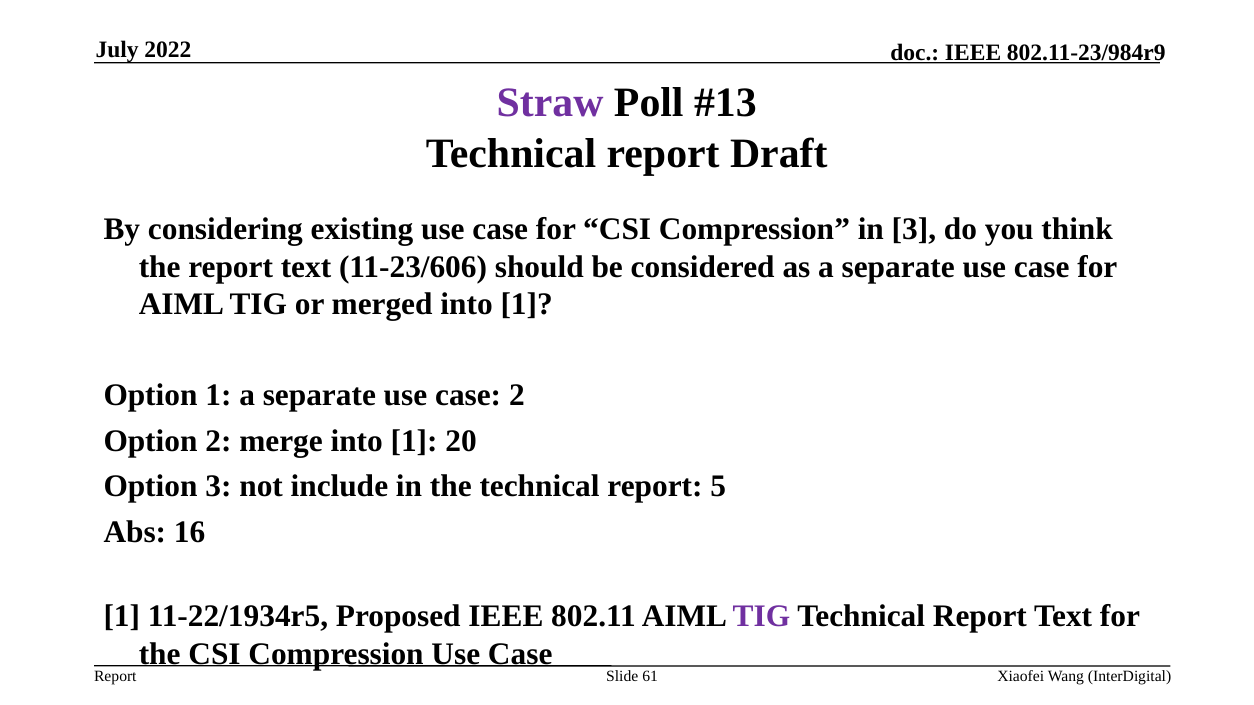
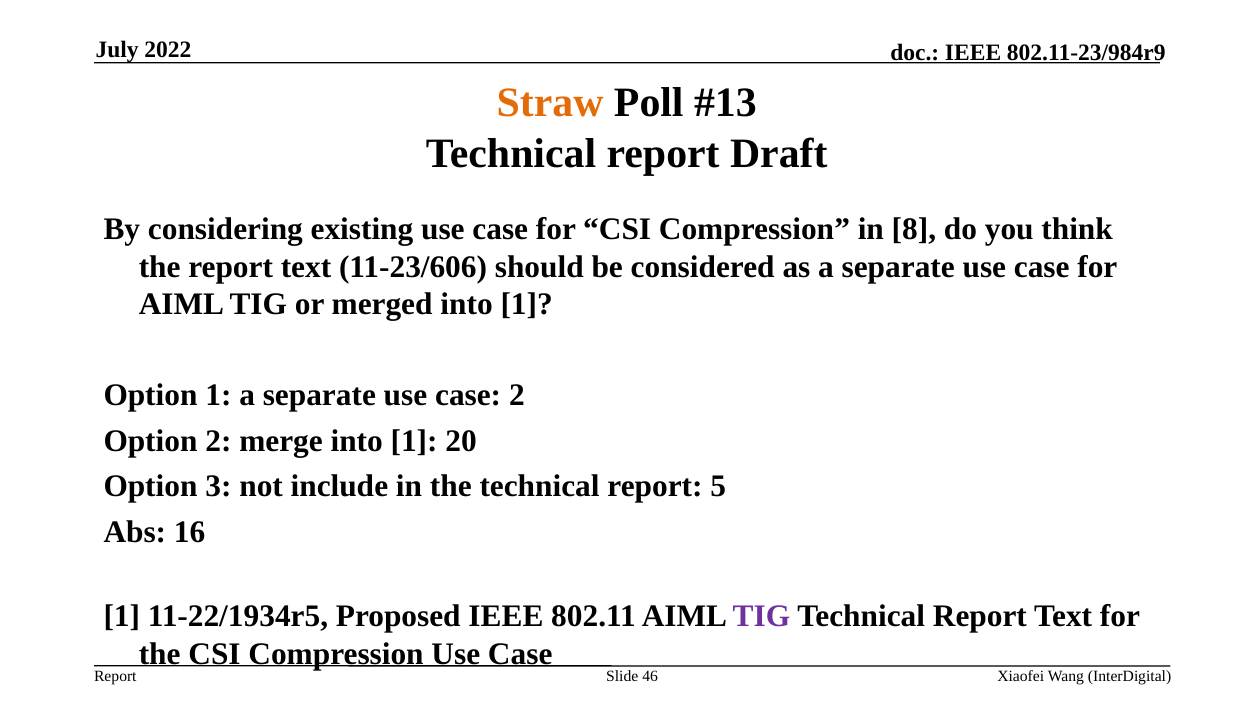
Straw colour: purple -> orange
in 3: 3 -> 8
61: 61 -> 46
